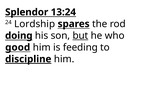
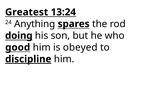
Splendor: Splendor -> Greatest
Lordship: Lordship -> Anything
but underline: present -> none
feeding: feeding -> obeyed
